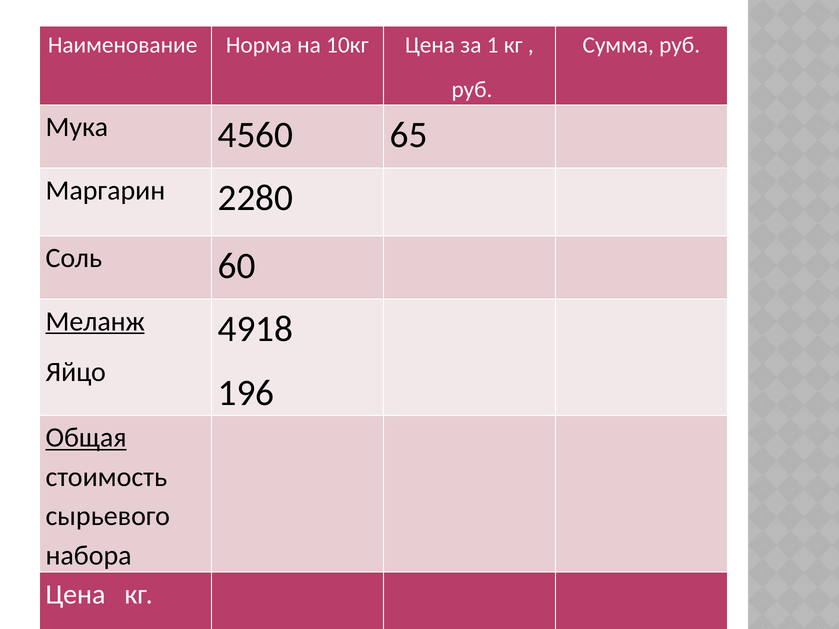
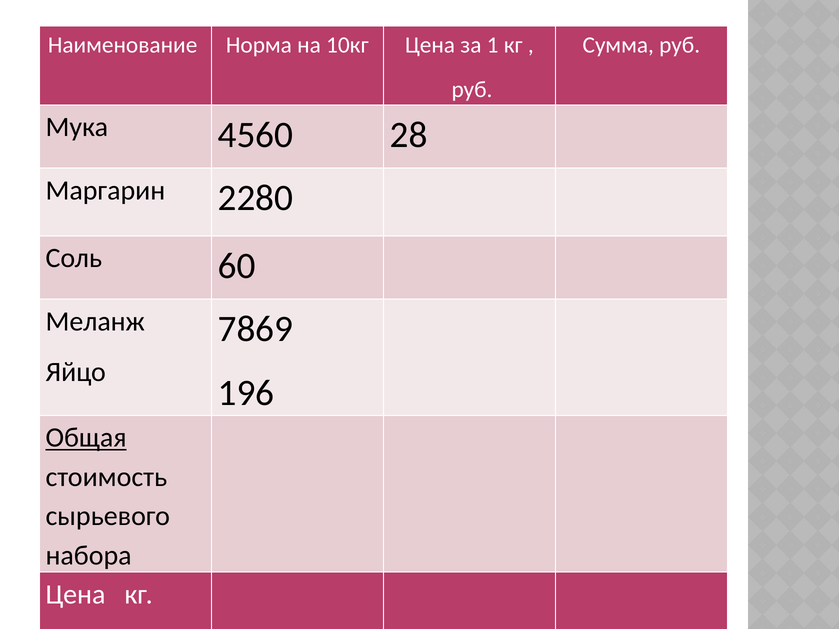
65: 65 -> 28
Меланж underline: present -> none
4918: 4918 -> 7869
